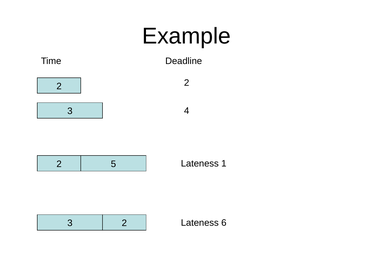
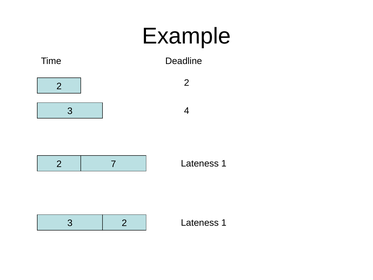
5: 5 -> 7
6 at (224, 223): 6 -> 1
